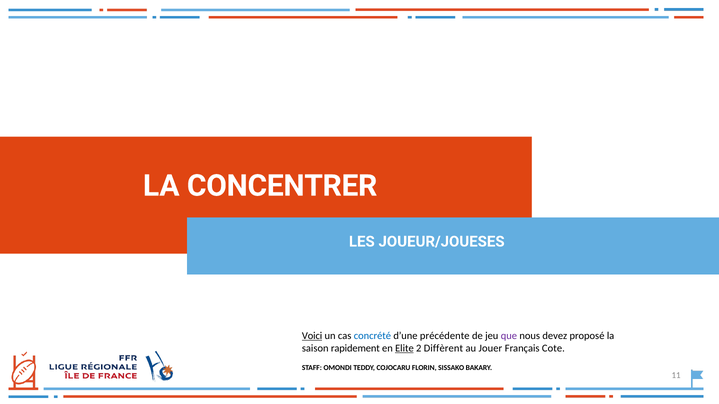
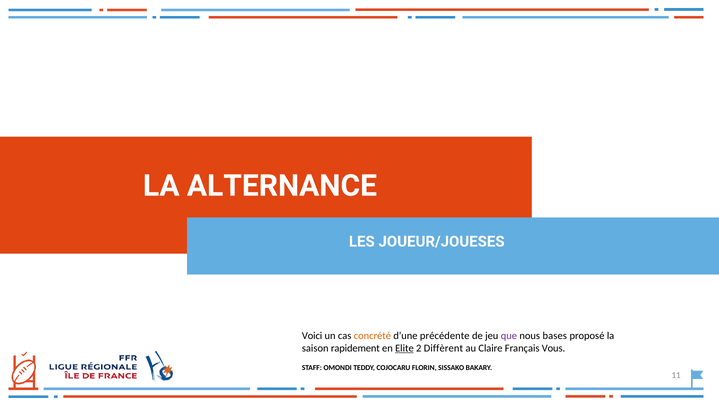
CONCENTRER: CONCENTRER -> ALTERNANCE
Voici underline: present -> none
concrété colour: blue -> orange
devez: devez -> bases
Jouer: Jouer -> Claire
Cote: Cote -> Vous
